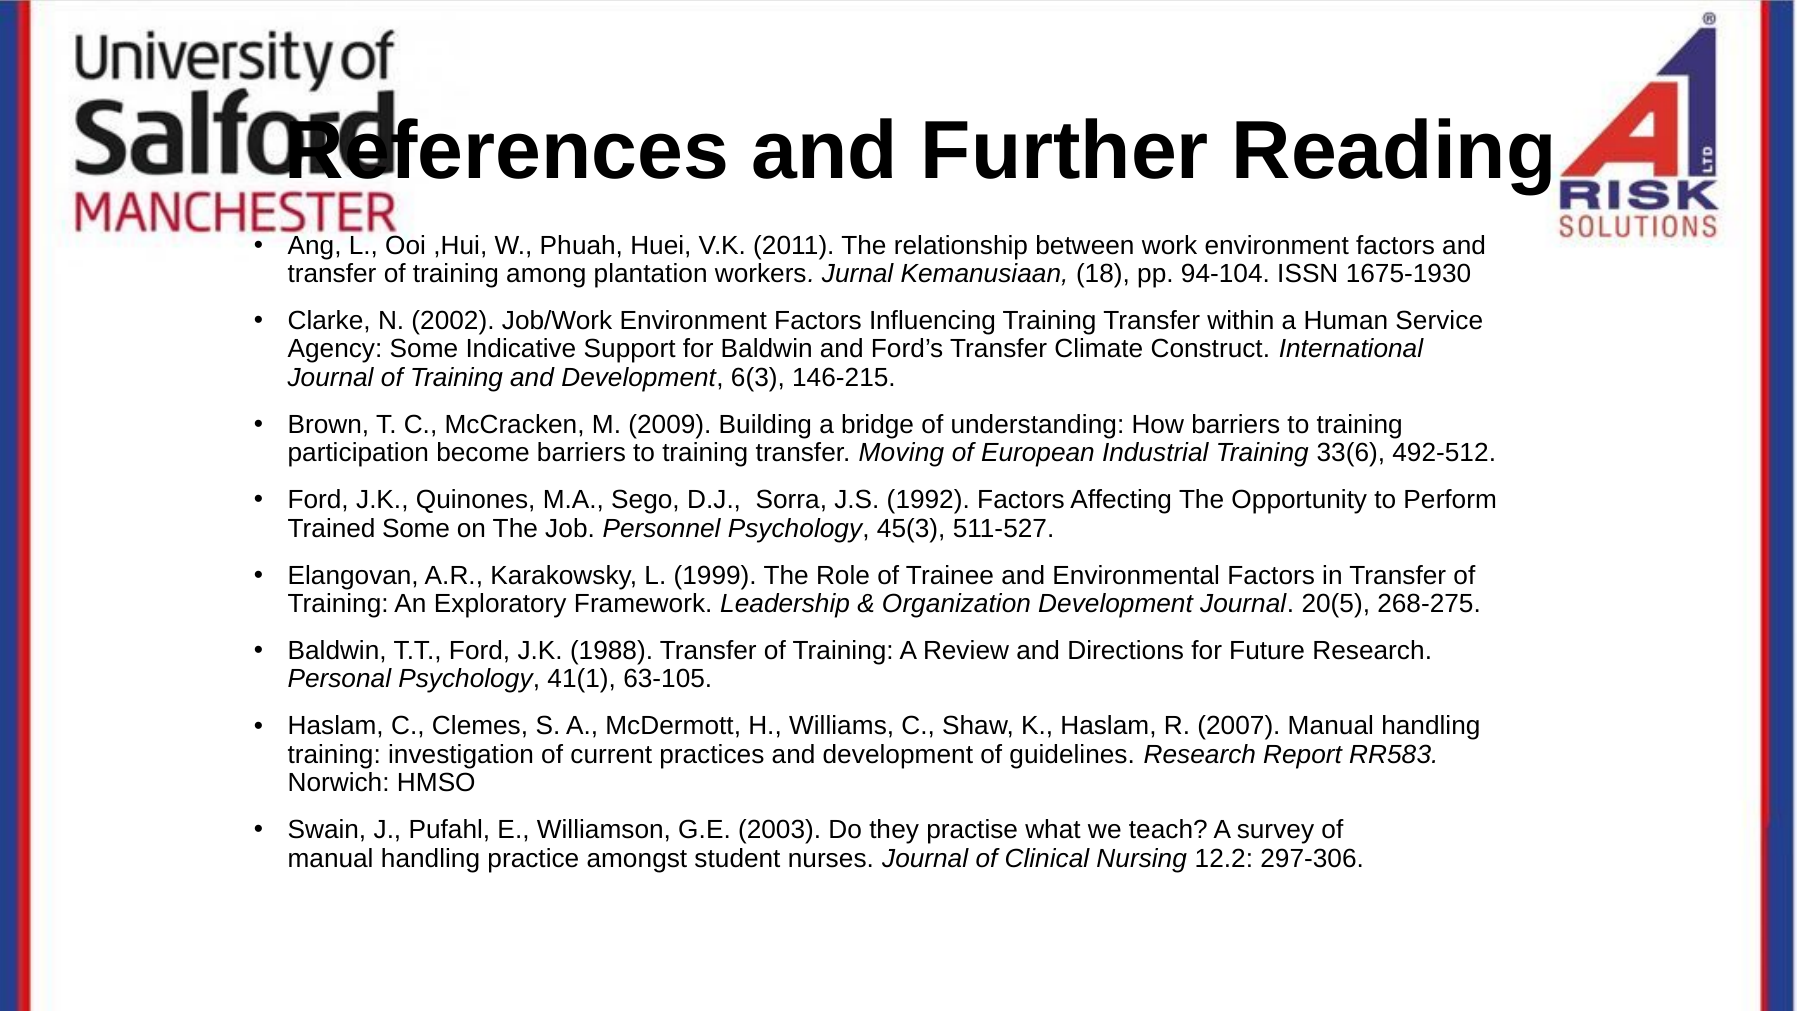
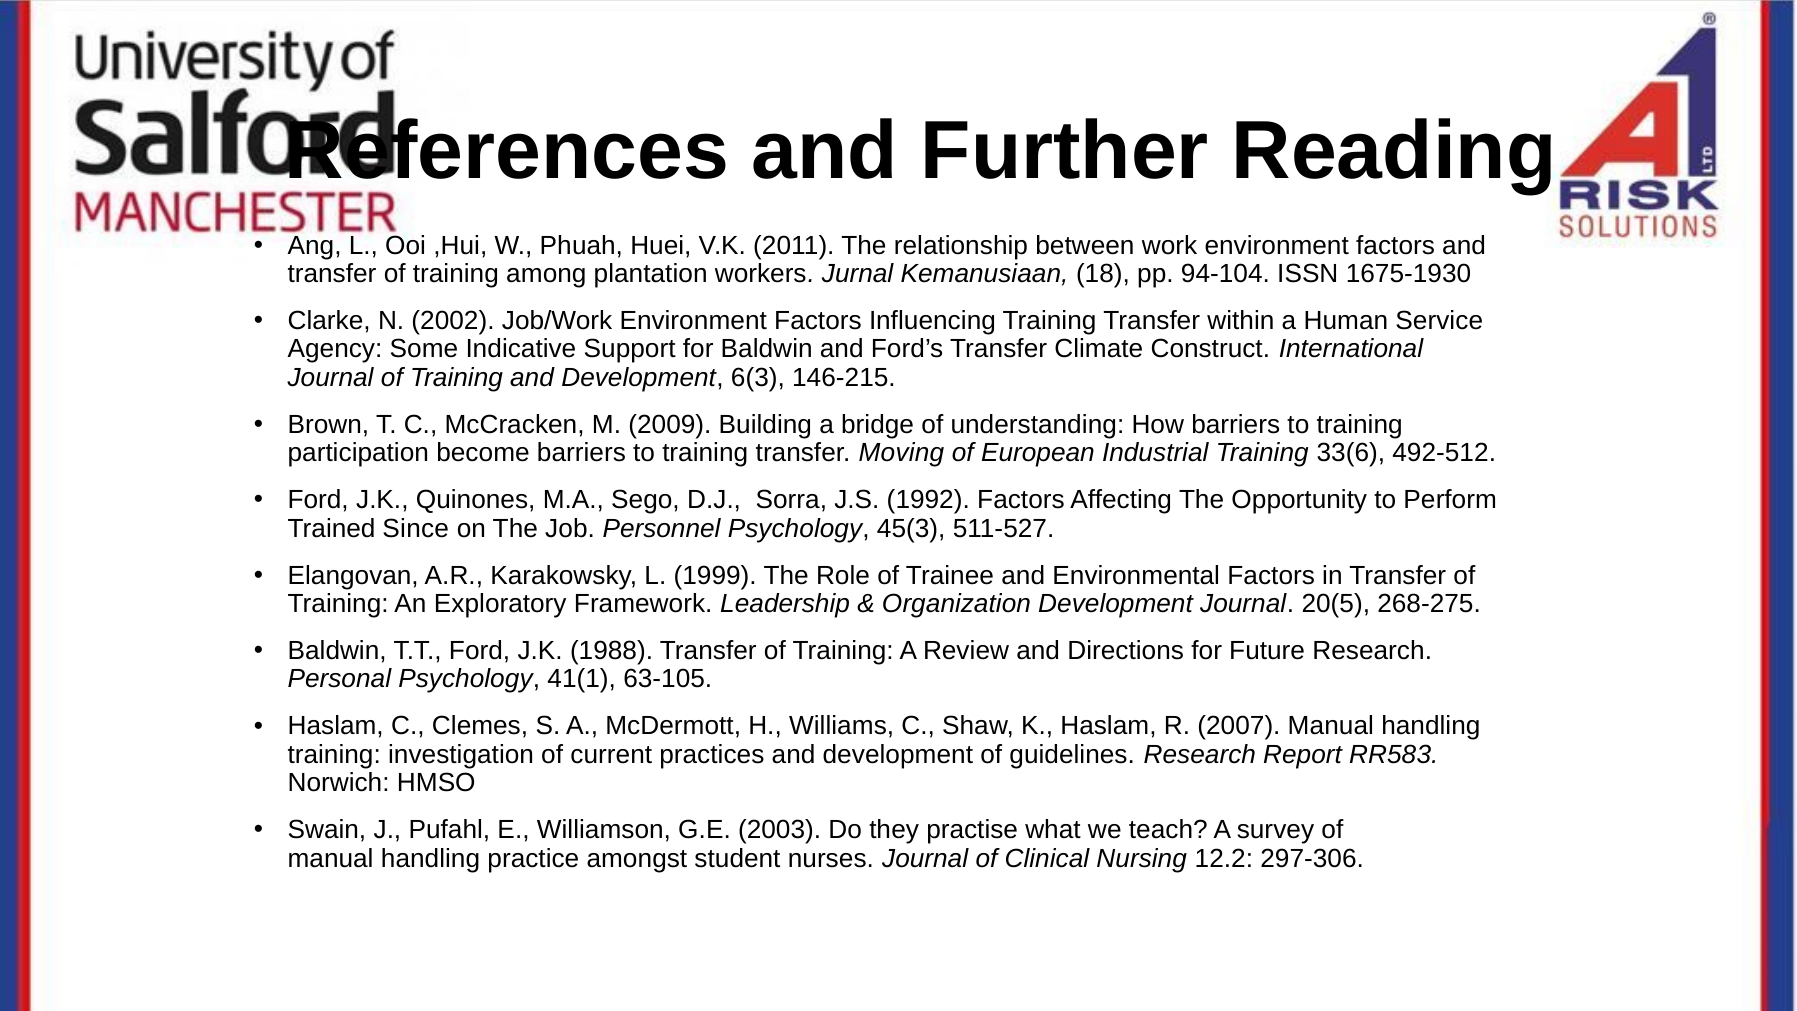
Trained Some: Some -> Since
